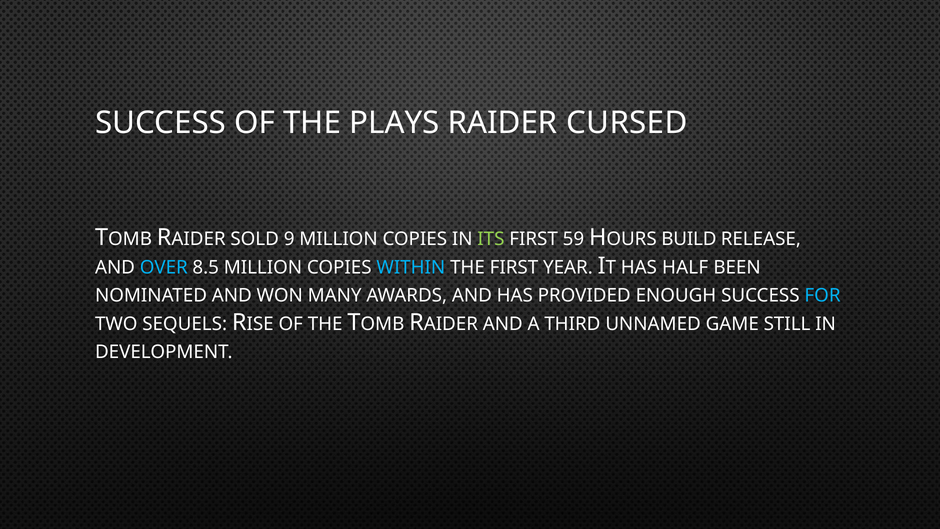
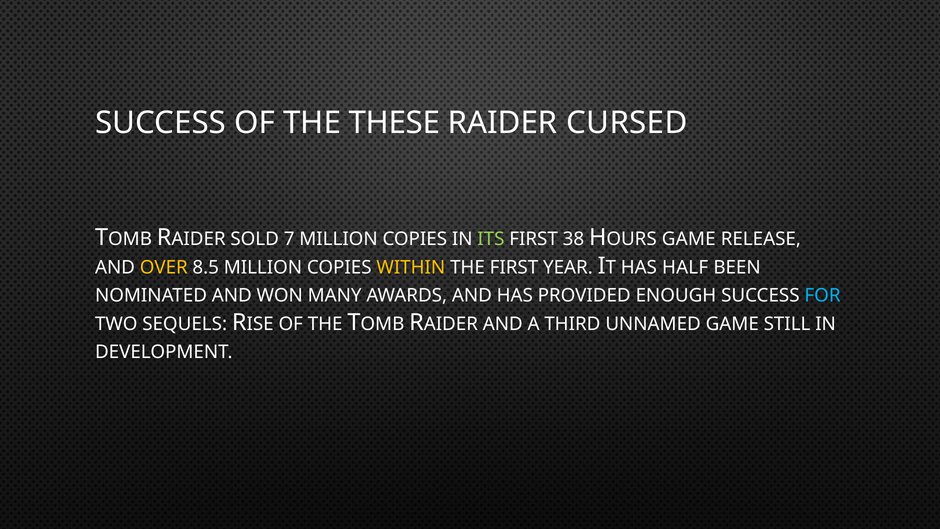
PLAYS: PLAYS -> THESE
9: 9 -> 7
59: 59 -> 38
BUILD at (689, 239): BUILD -> GAME
OVER colour: light blue -> yellow
WITHIN colour: light blue -> yellow
